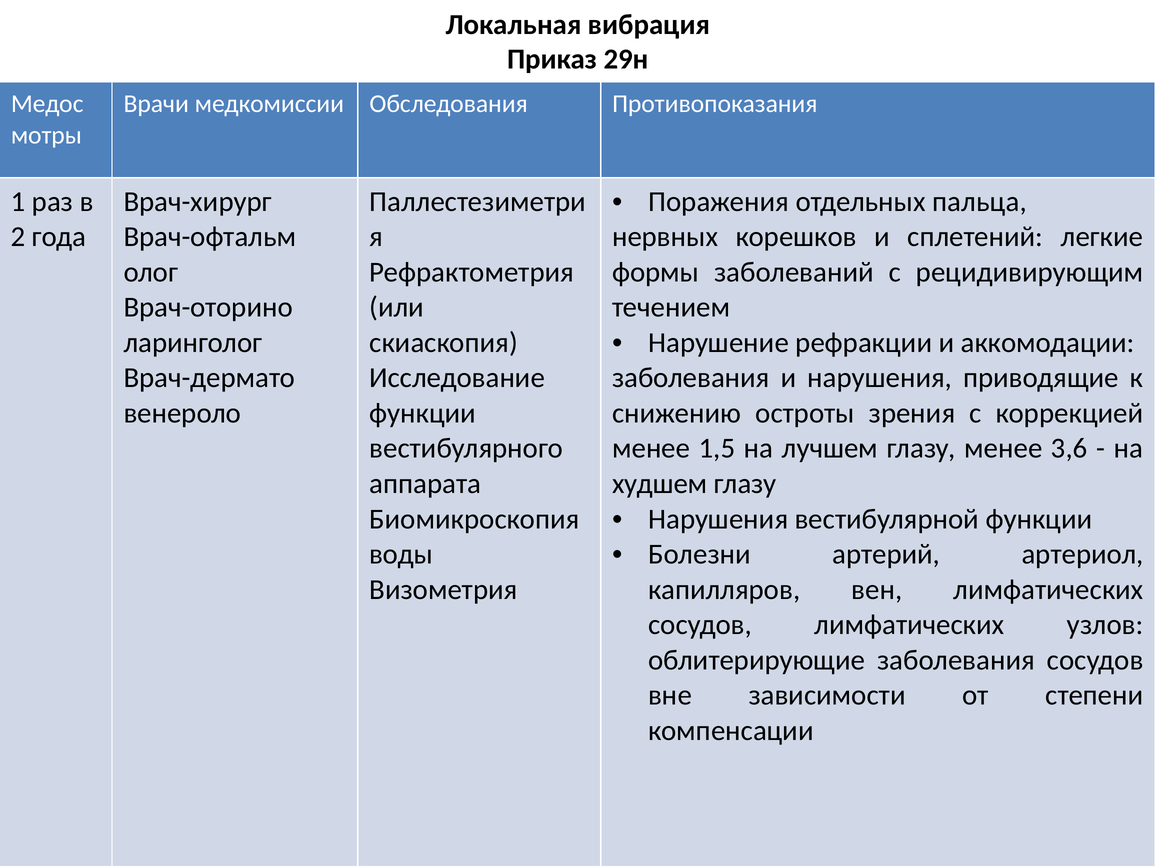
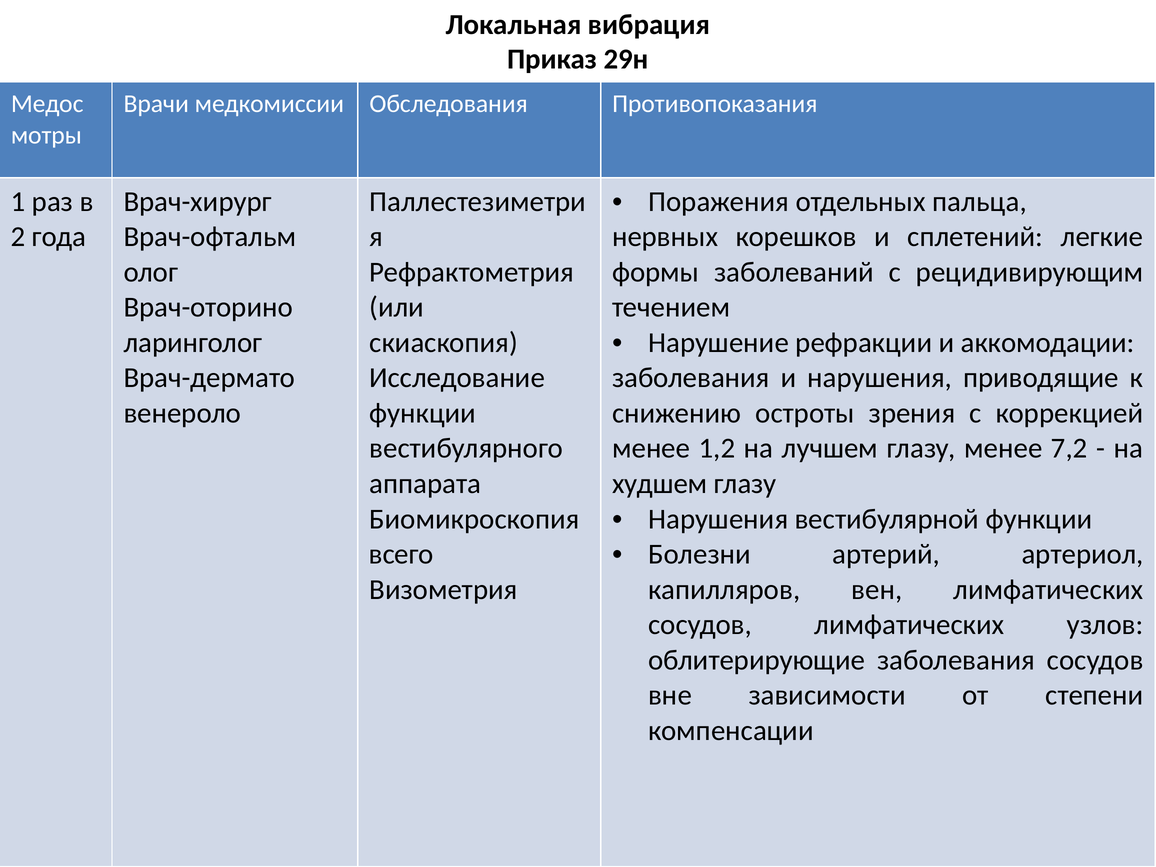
1,5: 1,5 -> 1,2
3,6: 3,6 -> 7,2
воды: воды -> всего
